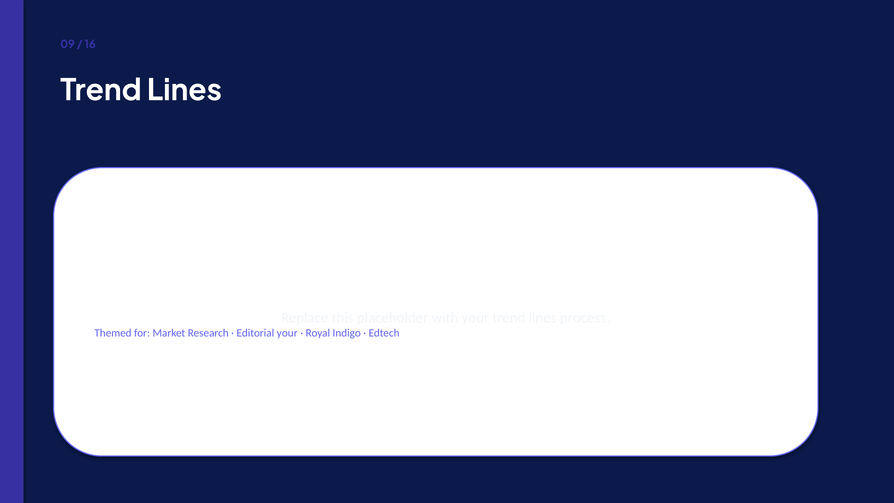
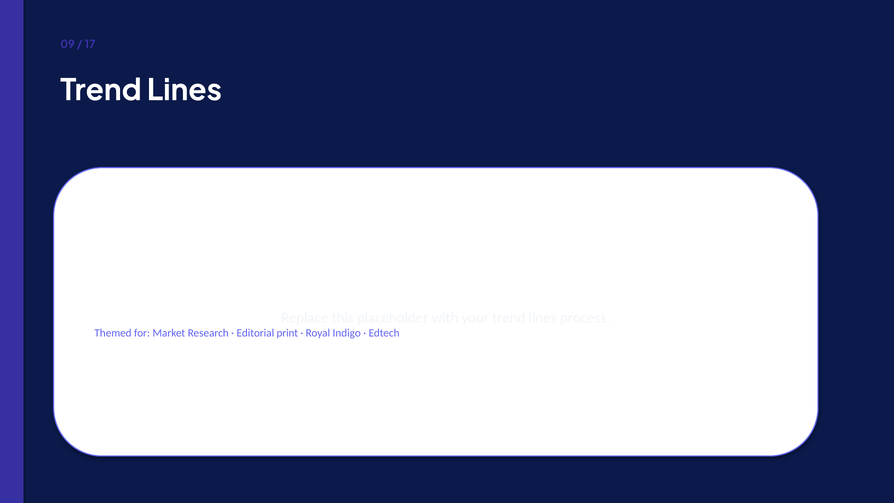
16: 16 -> 17
Editorial your: your -> print
